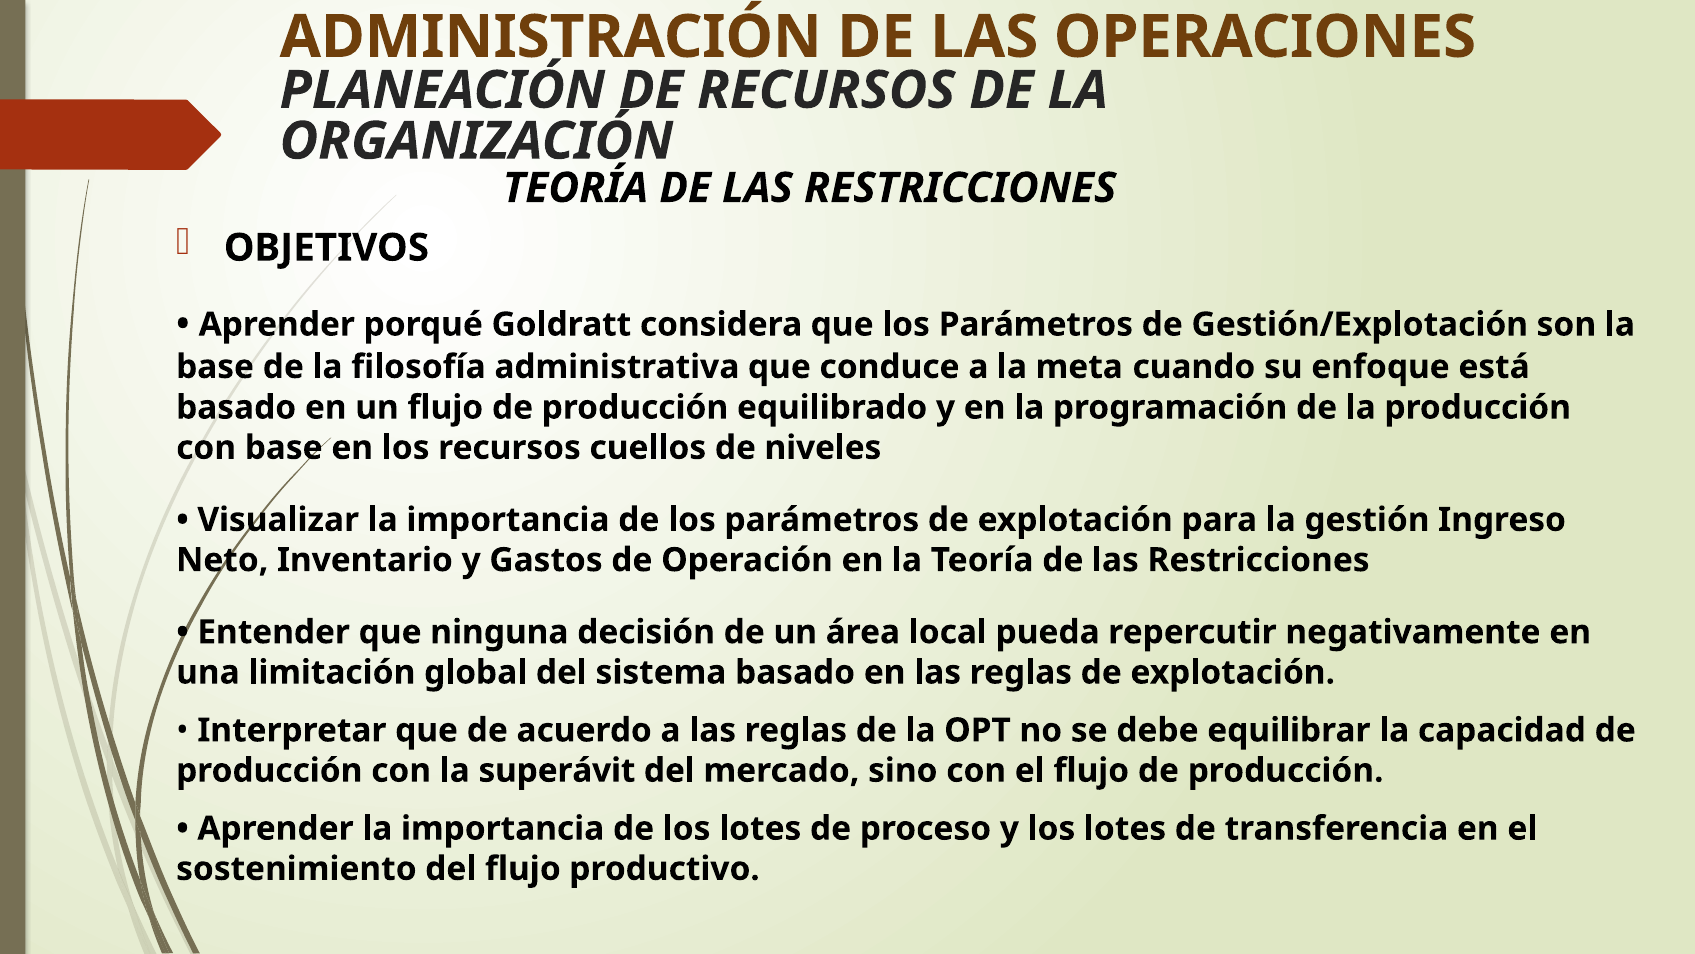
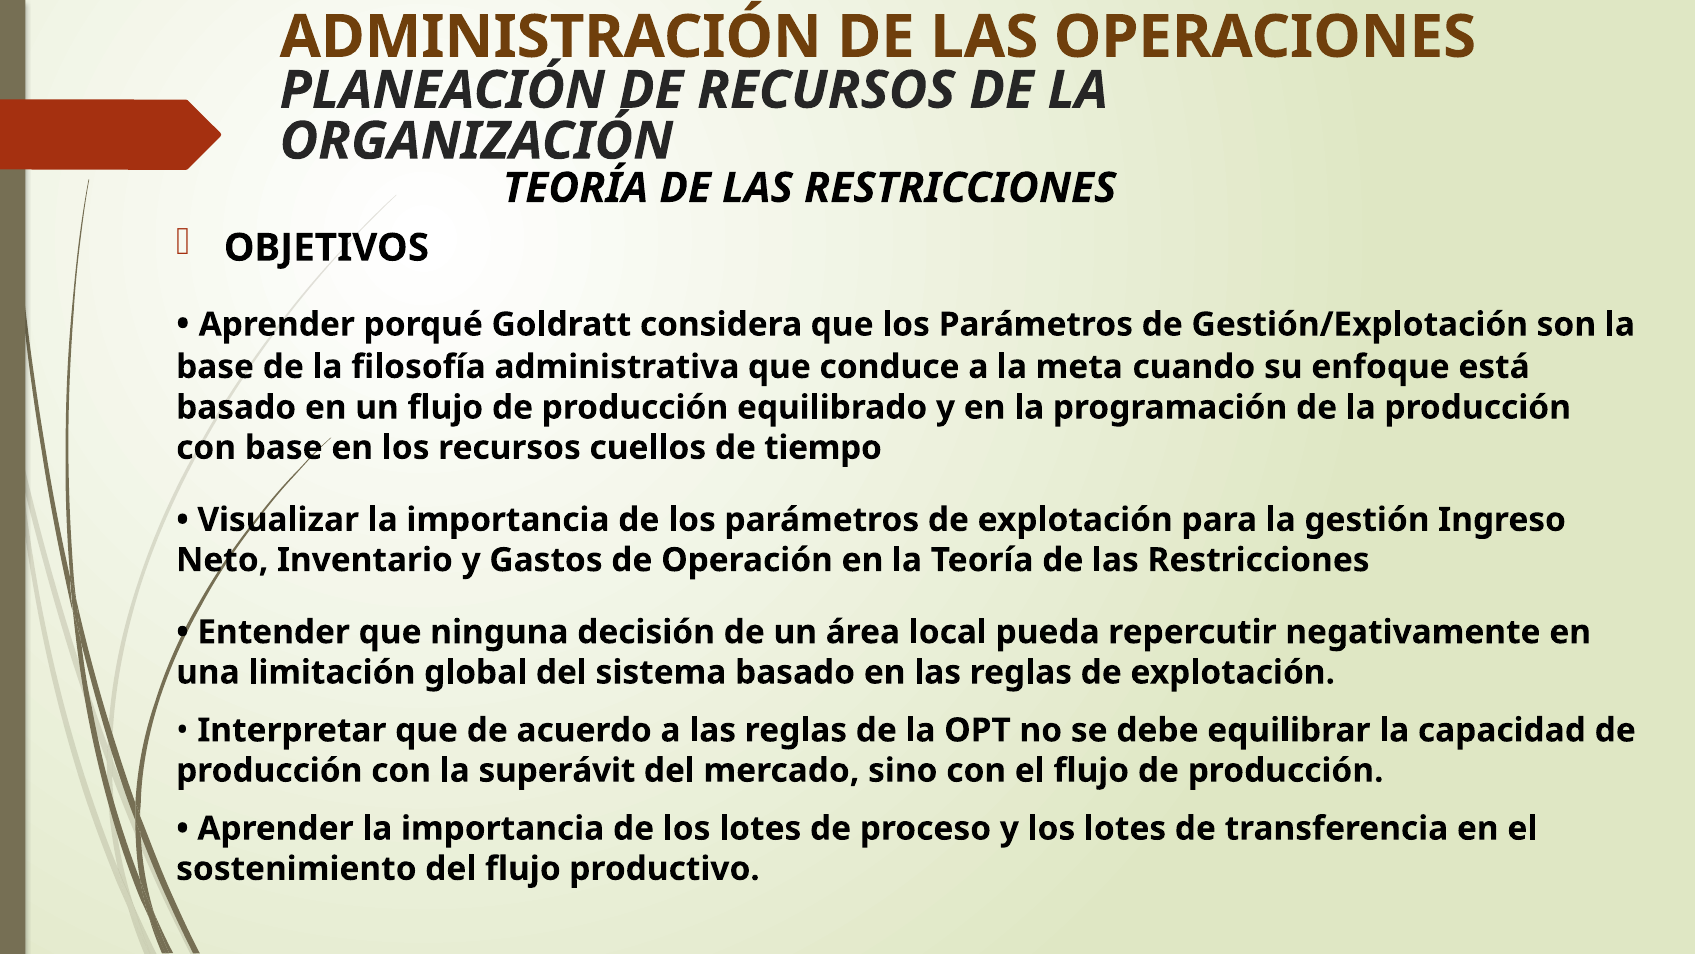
niveles: niveles -> tiempo
